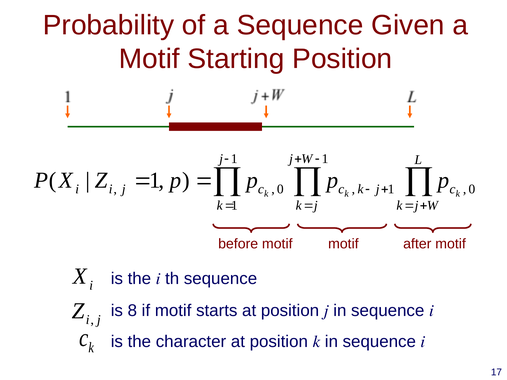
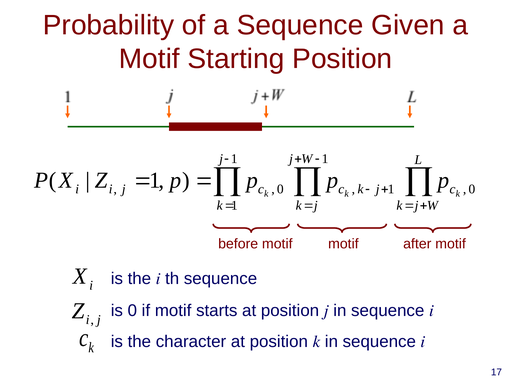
is 8: 8 -> 0
